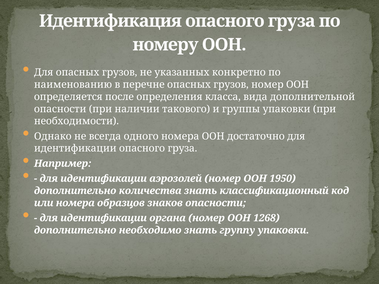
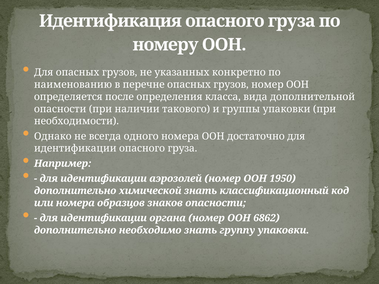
количества: количества -> химической
1268: 1268 -> 6862
